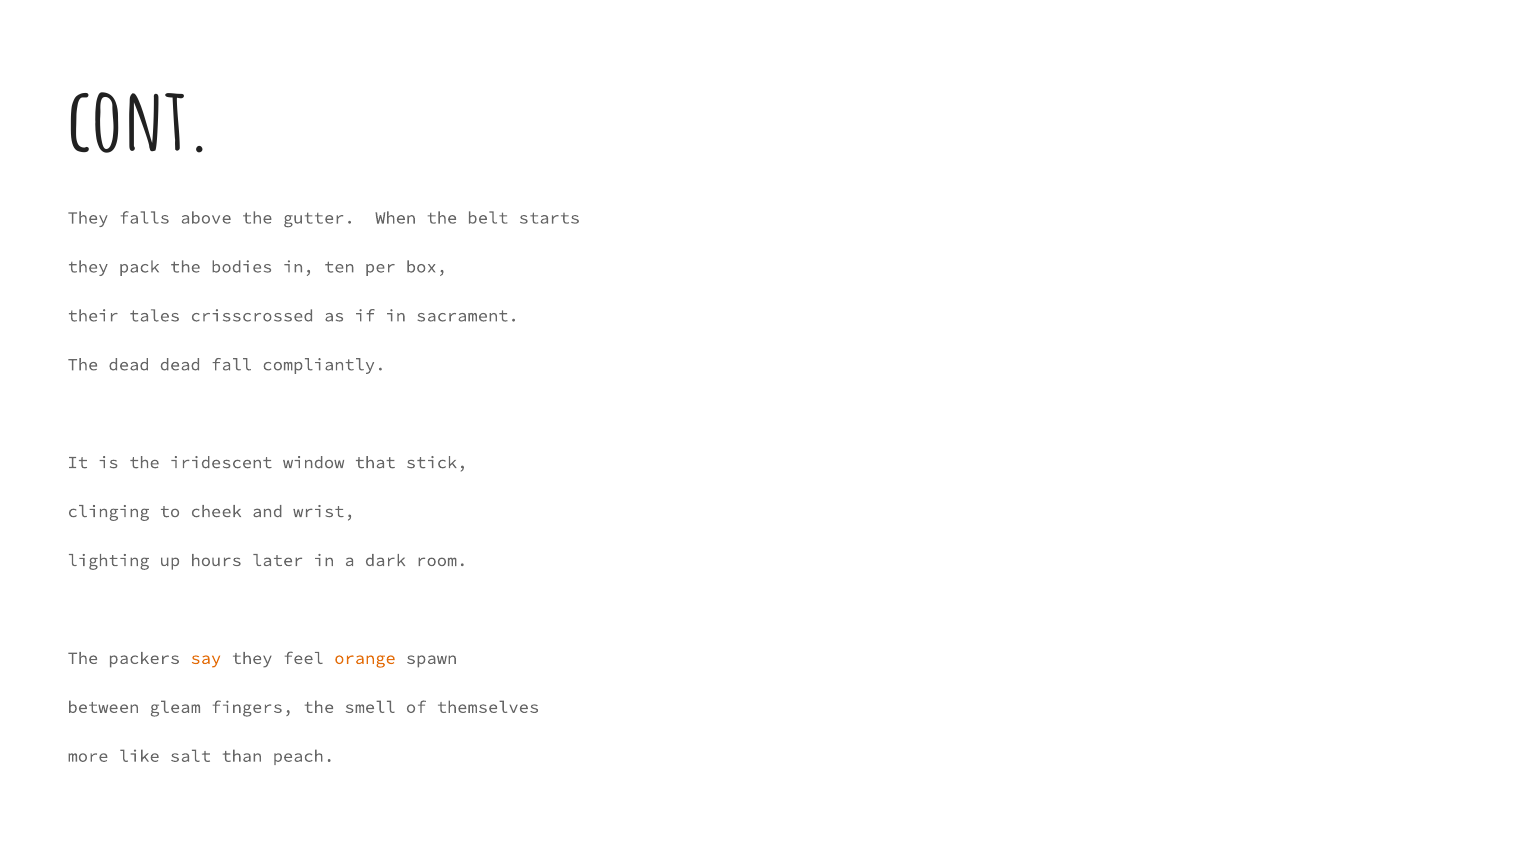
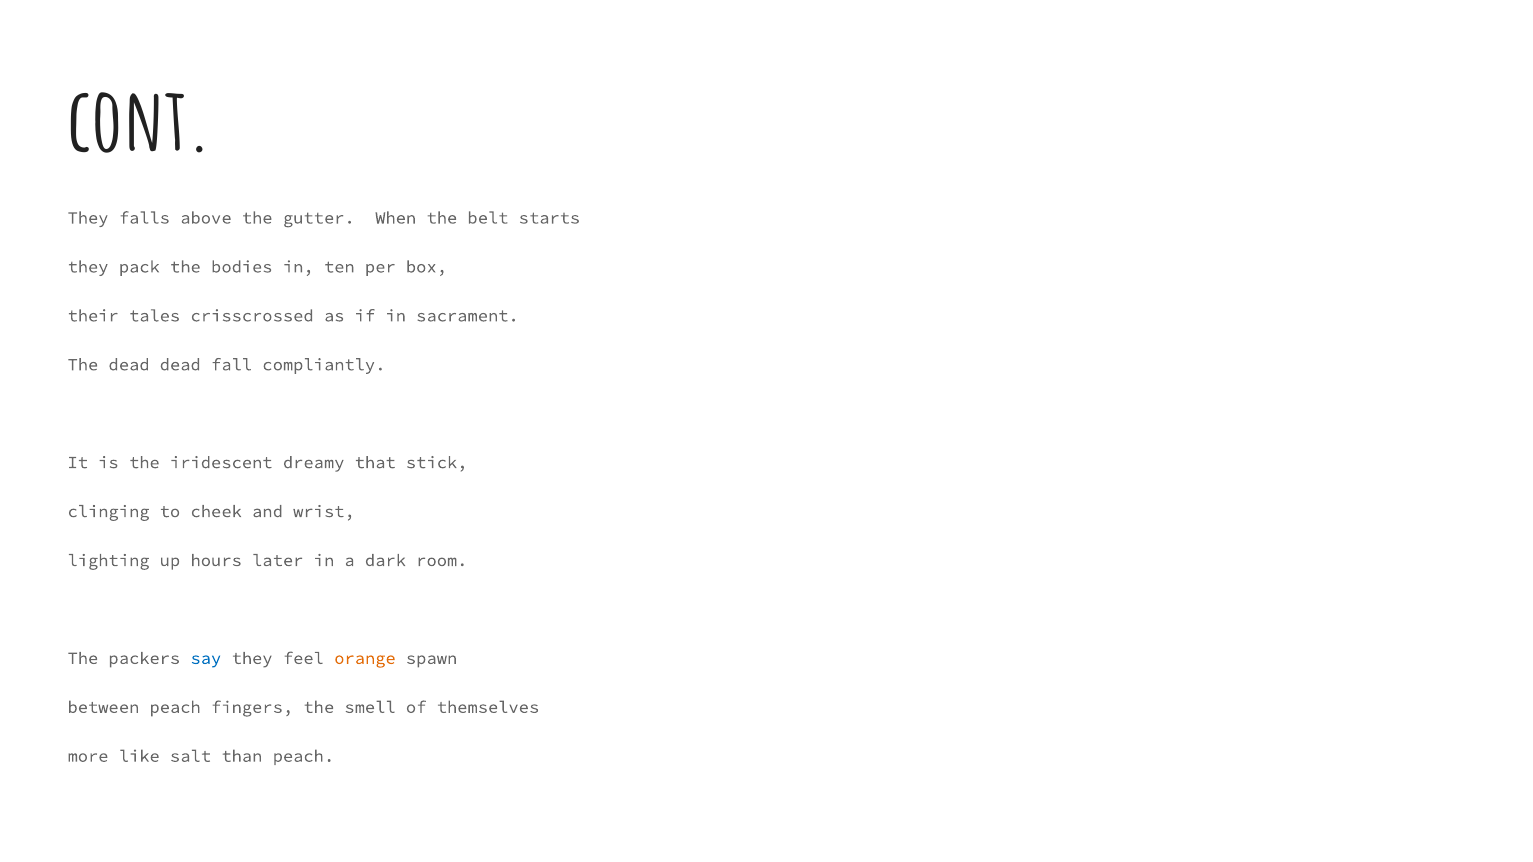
window: window -> dreamy
say colour: orange -> blue
between gleam: gleam -> peach
